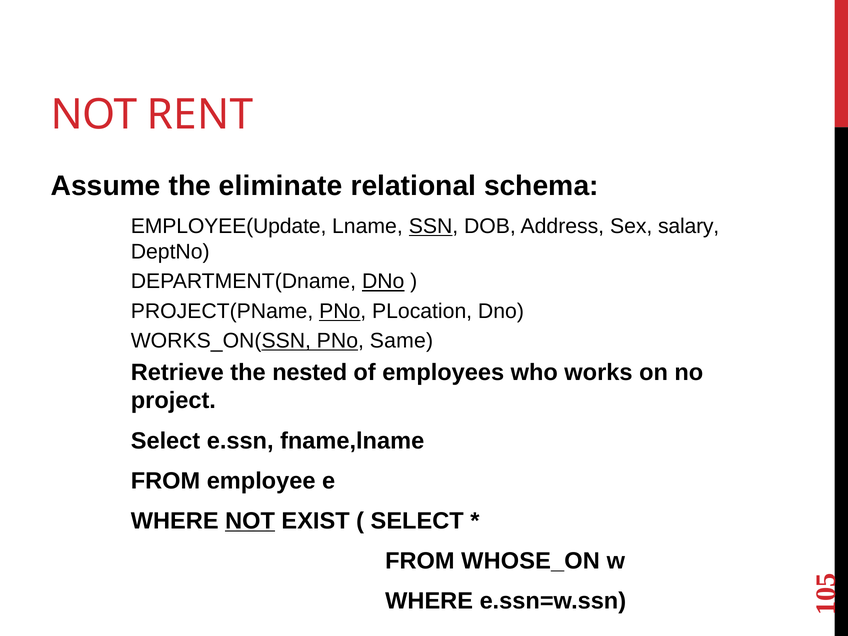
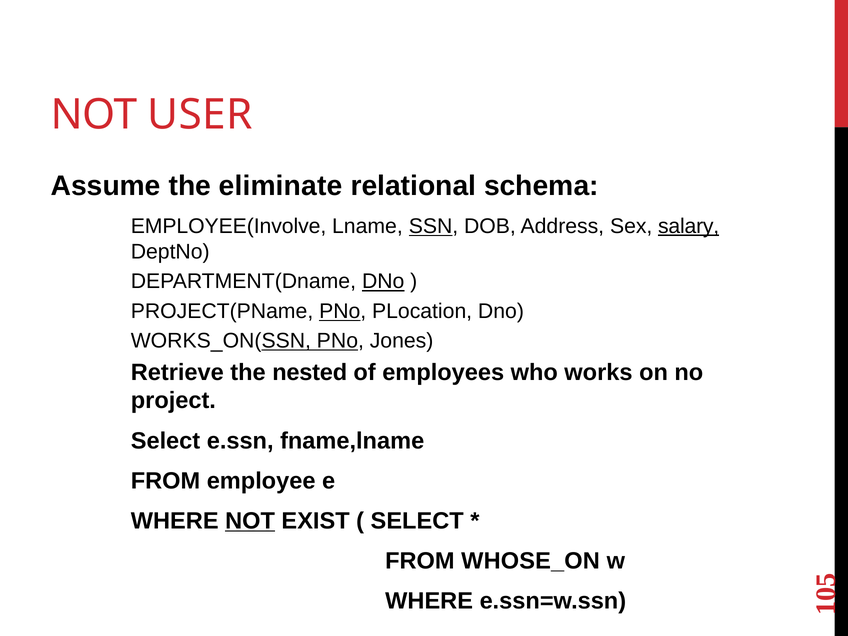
RENT: RENT -> USER
EMPLOYEE(Update: EMPLOYEE(Update -> EMPLOYEE(Involve
salary underline: none -> present
Same: Same -> Jones
